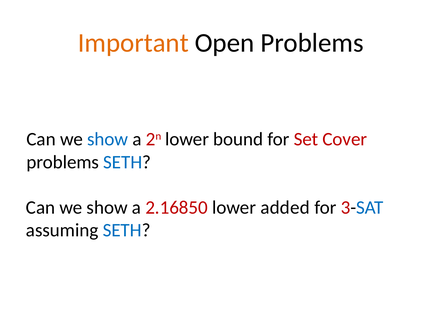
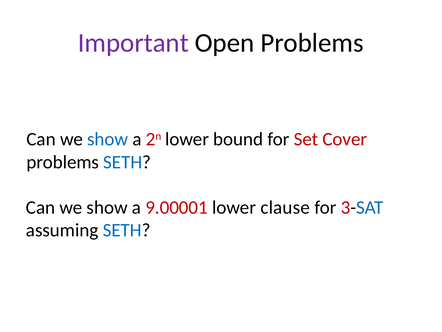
Important colour: orange -> purple
2.16850: 2.16850 -> 9.00001
added: added -> clause
